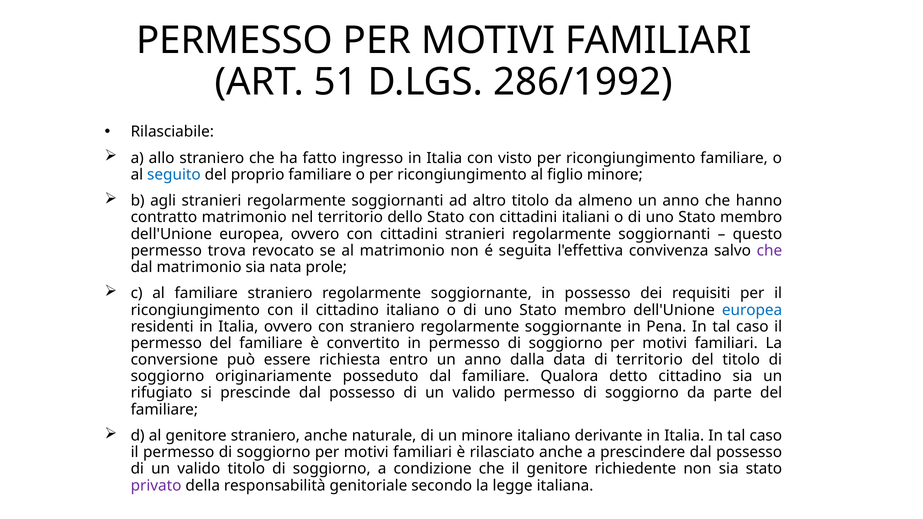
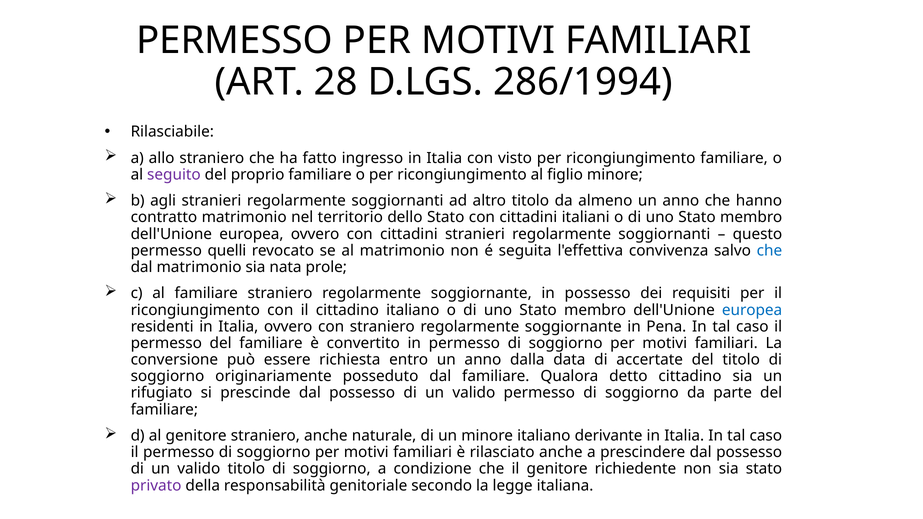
51: 51 -> 28
286/1992: 286/1992 -> 286/1994
seguito colour: blue -> purple
trova: trova -> quelli
che at (769, 251) colour: purple -> blue
di territorio: territorio -> accertate
